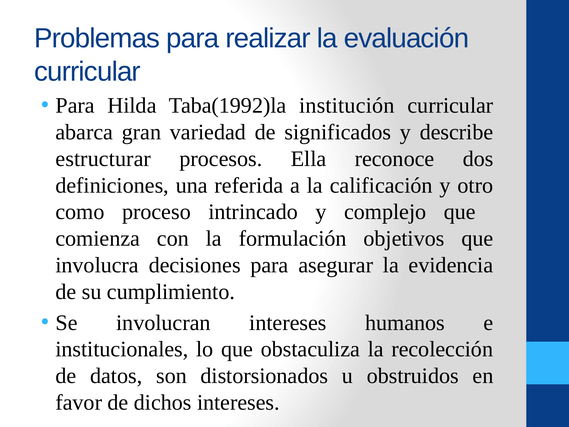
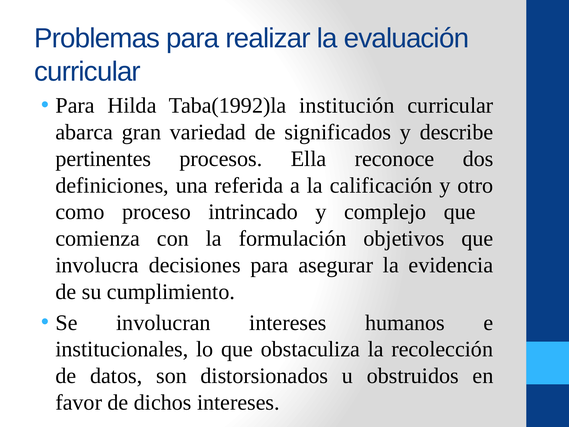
estructurar: estructurar -> pertinentes
